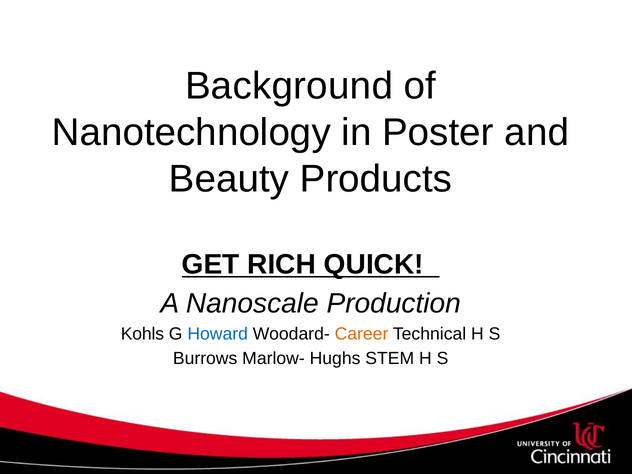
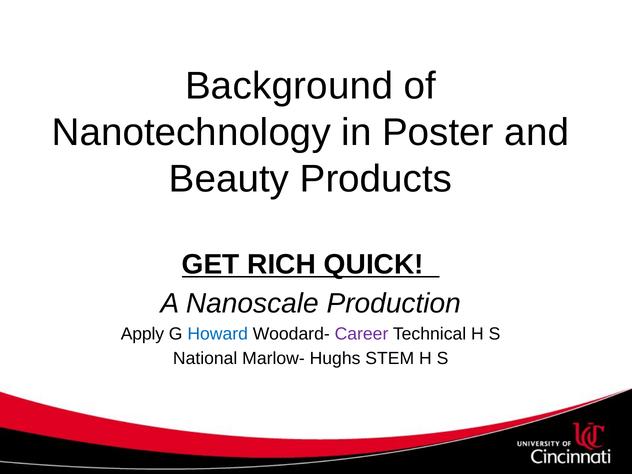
Kohls: Kohls -> Apply
Career colour: orange -> purple
Burrows: Burrows -> National
